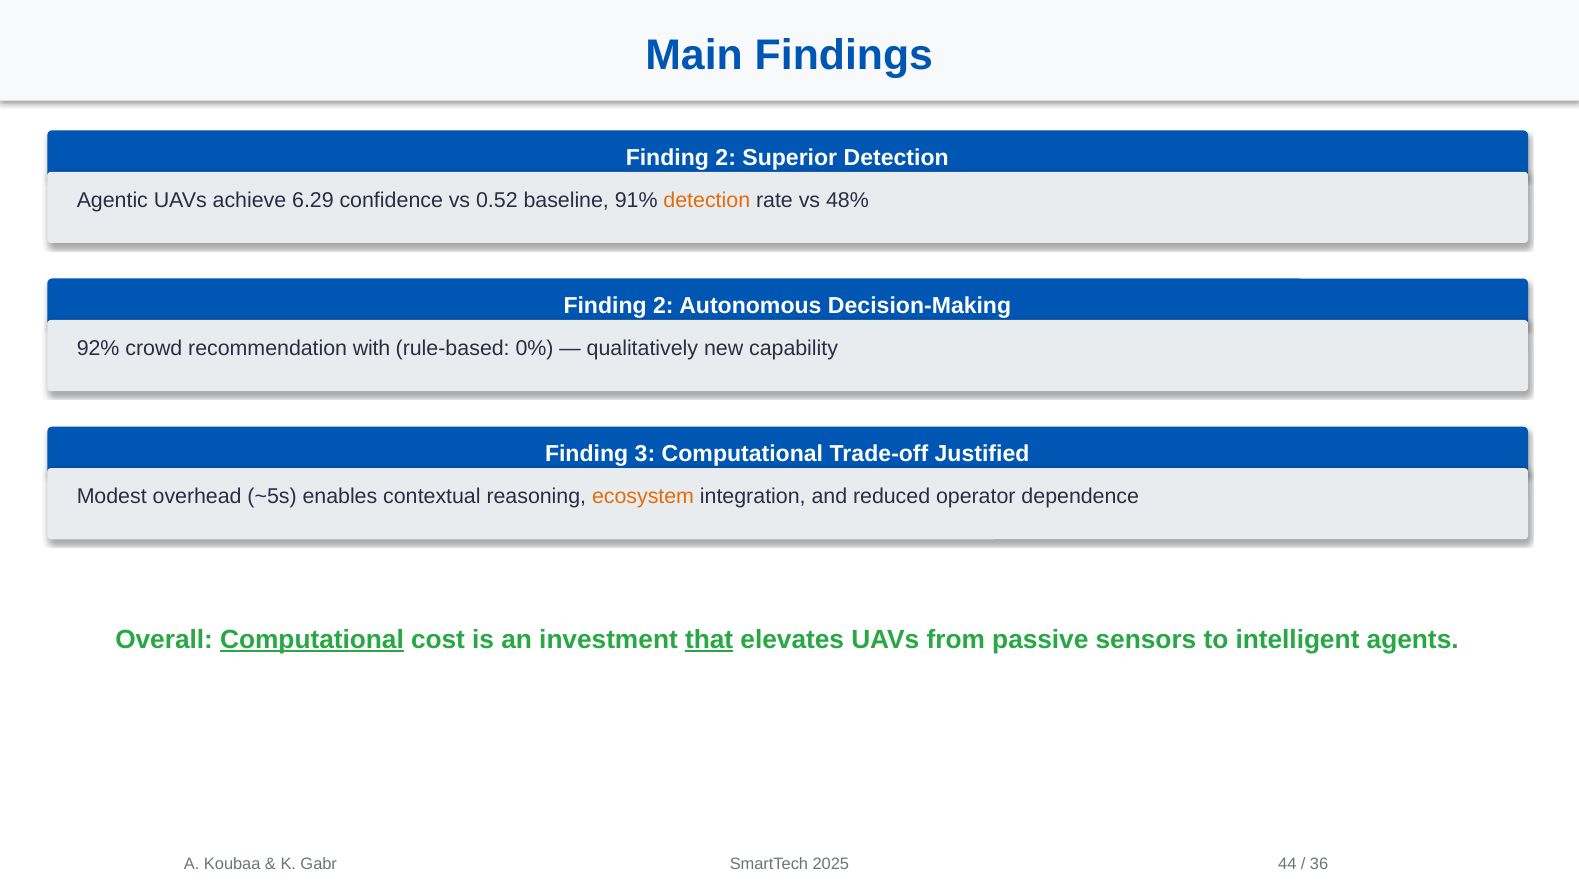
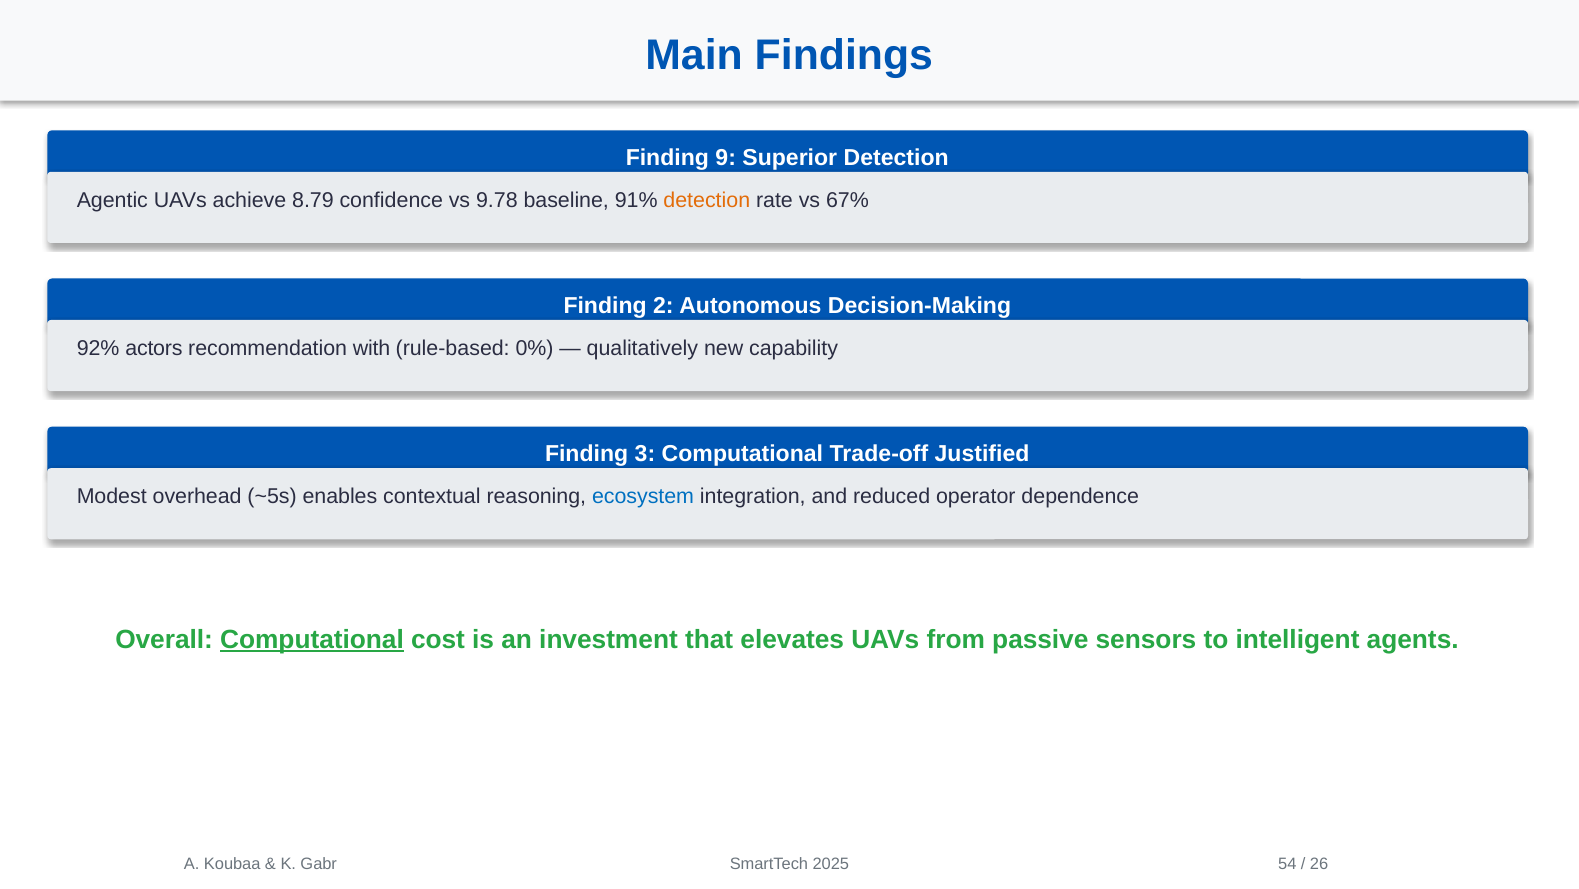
2 at (726, 157): 2 -> 9
6.29: 6.29 -> 8.79
0.52: 0.52 -> 9.78
48%: 48% -> 67%
crowd: crowd -> actors
ecosystem colour: orange -> blue
that underline: present -> none
44: 44 -> 54
36: 36 -> 26
